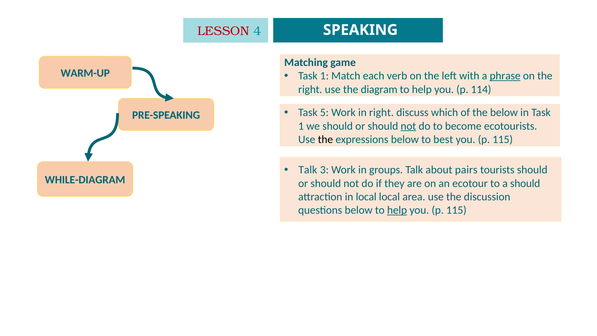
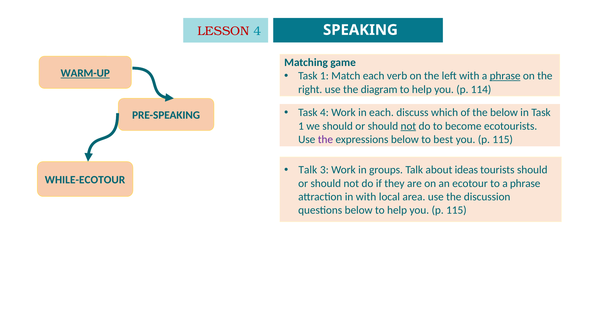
WARM-UP underline: none -> present
Task 5: 5 -> 4
in right: right -> each
the at (325, 139) colour: black -> purple
pairs: pairs -> ideas
WHILE-DIAGRAM: WHILE-DIAGRAM -> WHILE-ECOTOUR
to a should: should -> phrase
in local: local -> with
help at (397, 210) underline: present -> none
